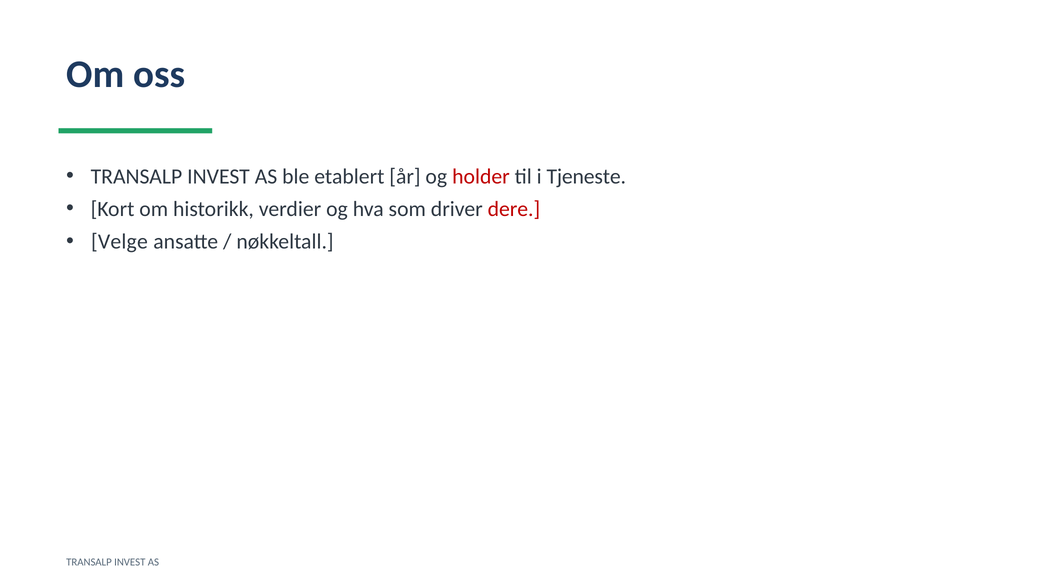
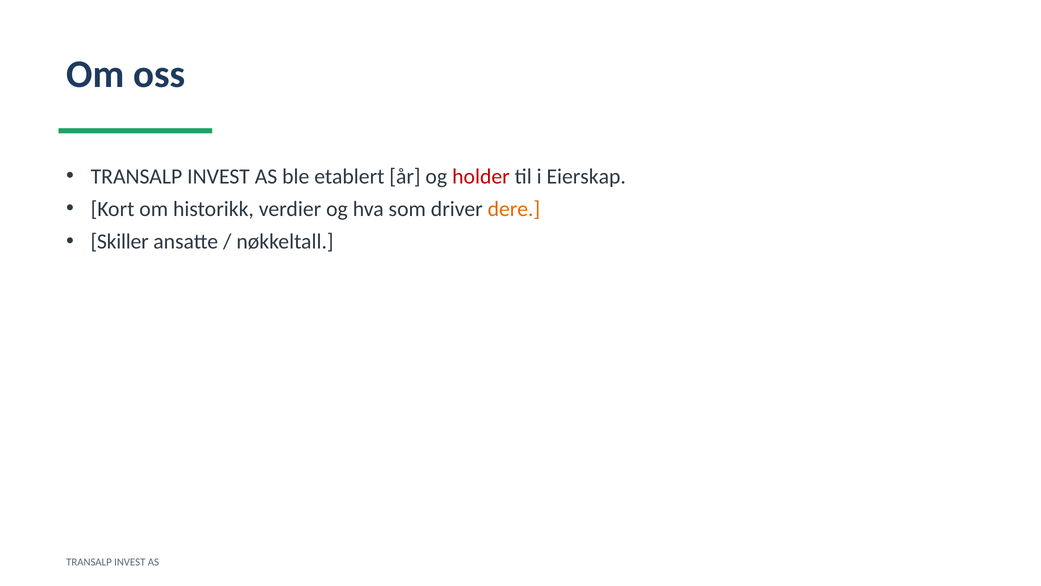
Tjeneste: Tjeneste -> Eierskap
dere colour: red -> orange
Velge: Velge -> Skiller
